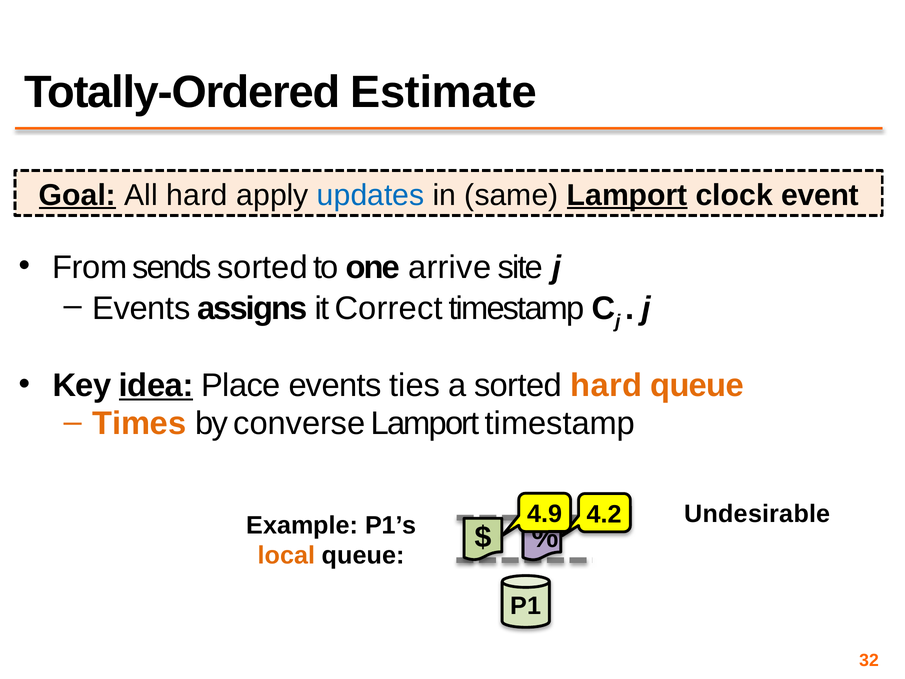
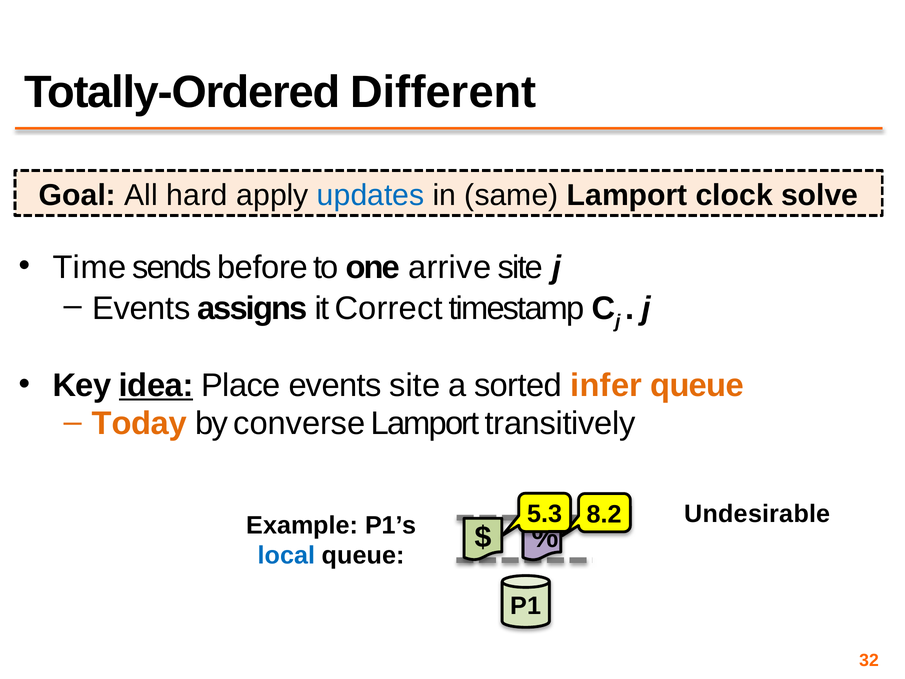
Estimate: Estimate -> Different
Goal underline: present -> none
Lamport at (627, 195) underline: present -> none
event: event -> solve
From: From -> Time
sends sorted: sorted -> before
events ties: ties -> site
sorted hard: hard -> infer
Times: Times -> Today
Lamport timestamp: timestamp -> transitively
4.9: 4.9 -> 5.3
4.2: 4.2 -> 8.2
local colour: orange -> blue
